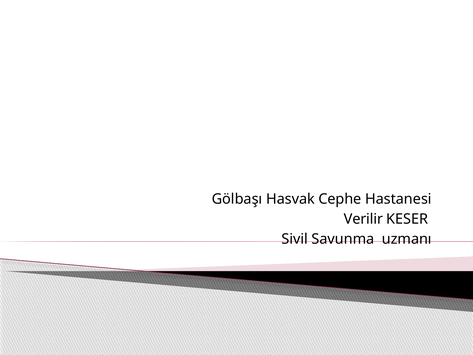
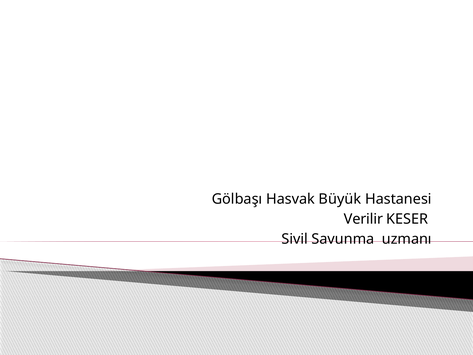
Cephe: Cephe -> Büyük
